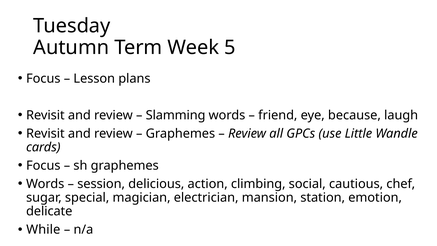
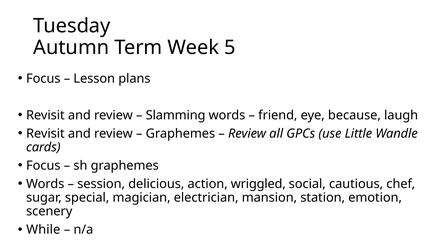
climbing: climbing -> wriggled
delicate: delicate -> scenery
